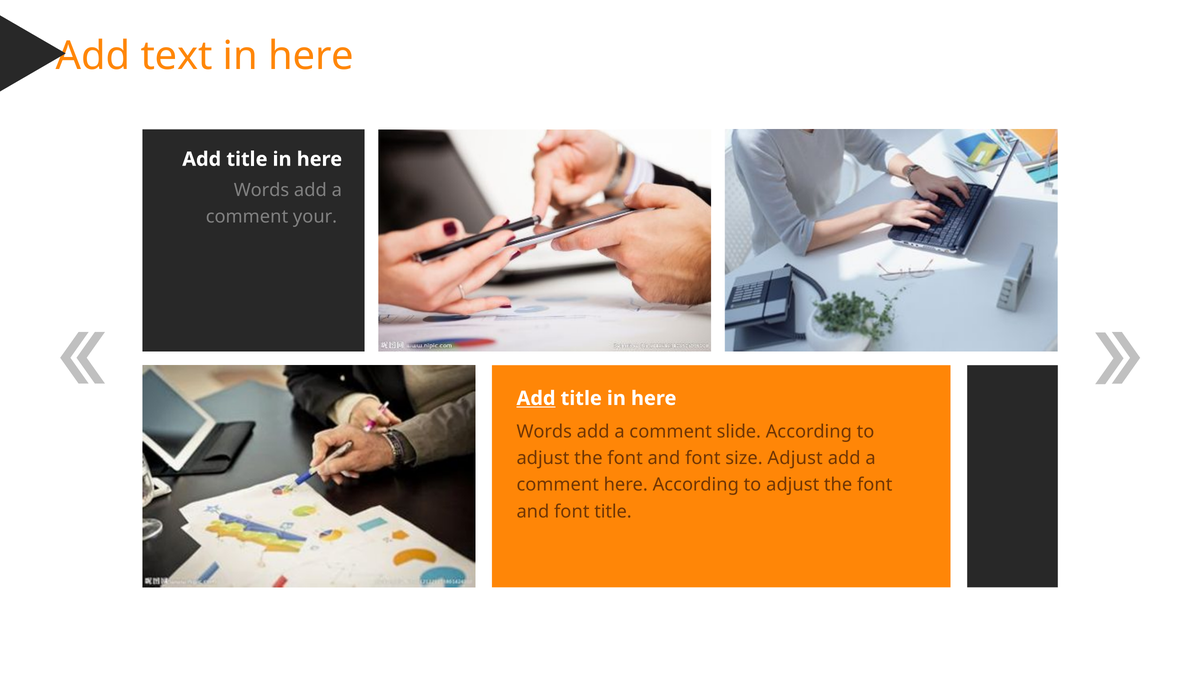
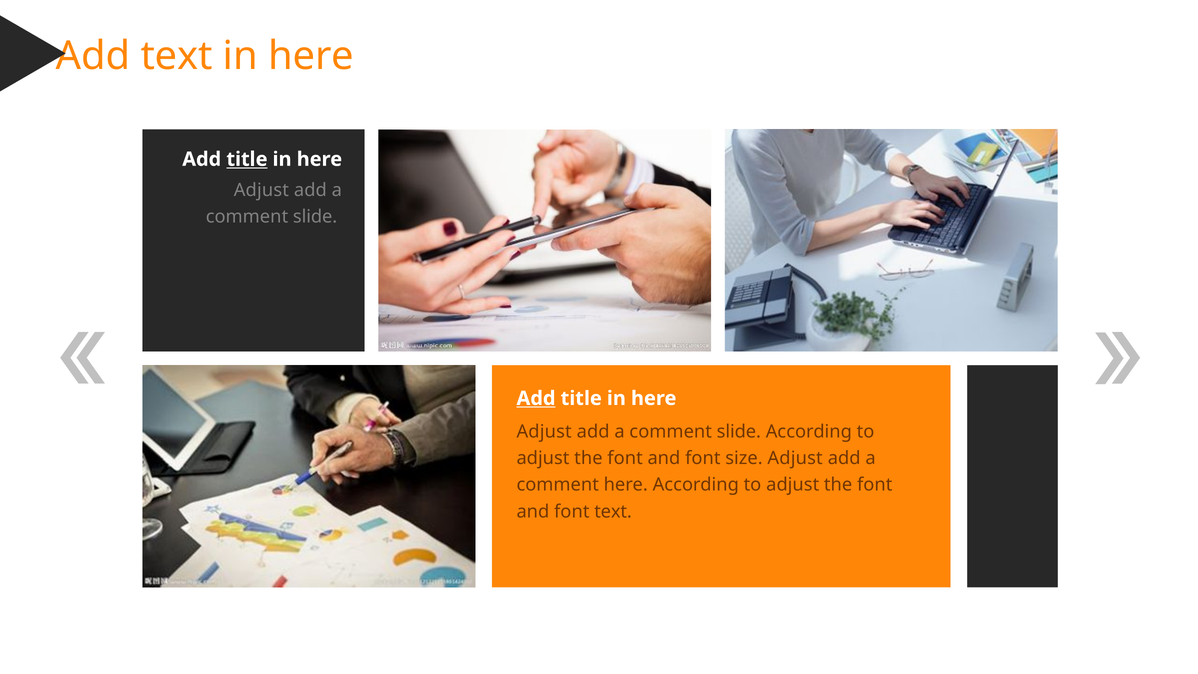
title at (247, 159) underline: none -> present
Words at (261, 190): Words -> Adjust
your at (315, 217): your -> slide
Words at (544, 432): Words -> Adjust
font title: title -> text
